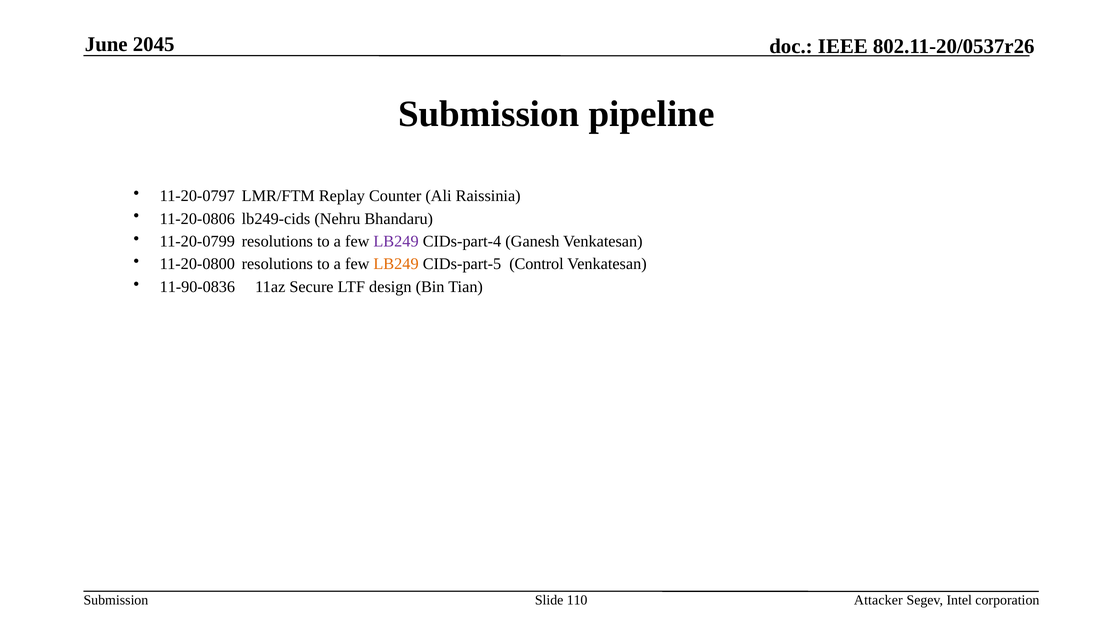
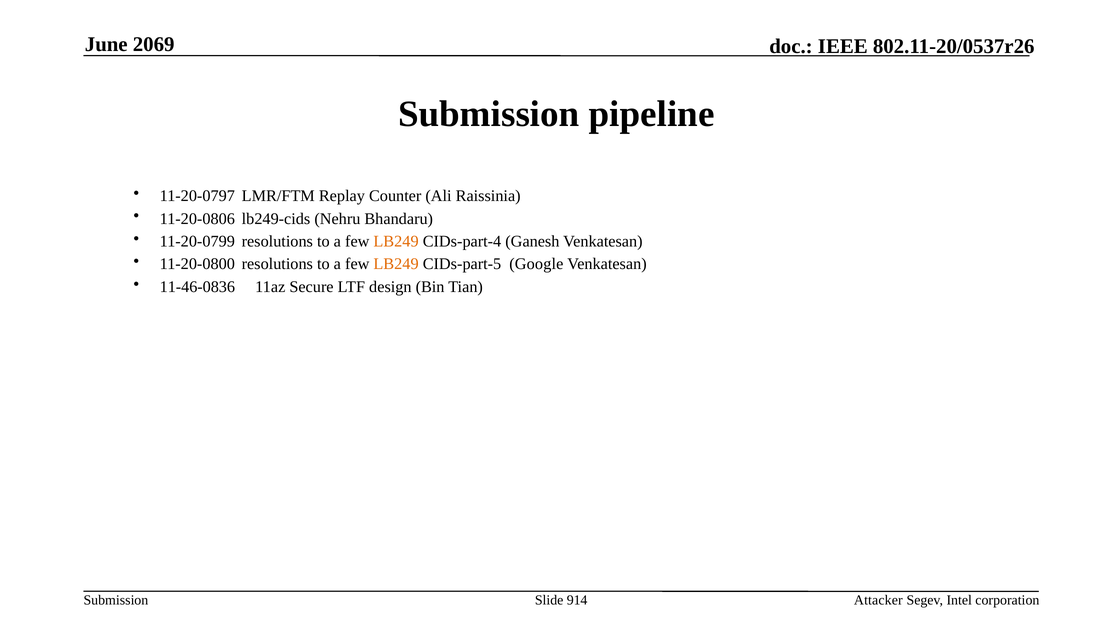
2045: 2045 -> 2069
LB249 at (396, 241) colour: purple -> orange
Control: Control -> Google
11-90-0836: 11-90-0836 -> 11-46-0836
110: 110 -> 914
